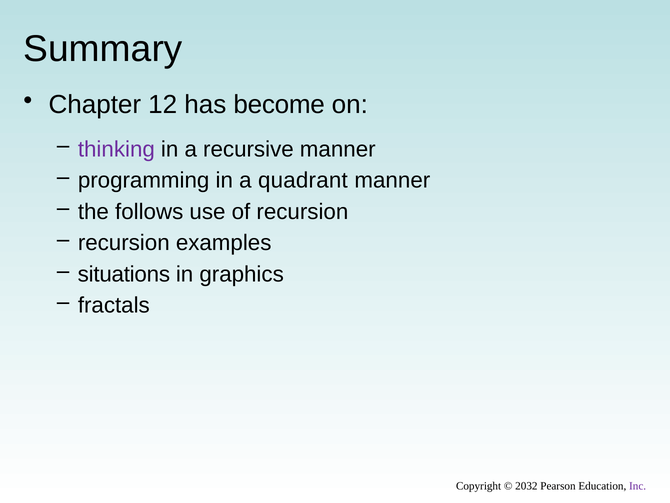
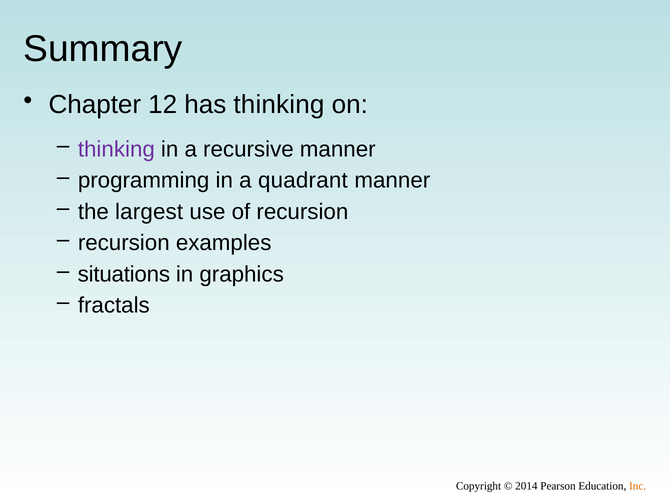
has become: become -> thinking
follows: follows -> largest
2032: 2032 -> 2014
Inc colour: purple -> orange
